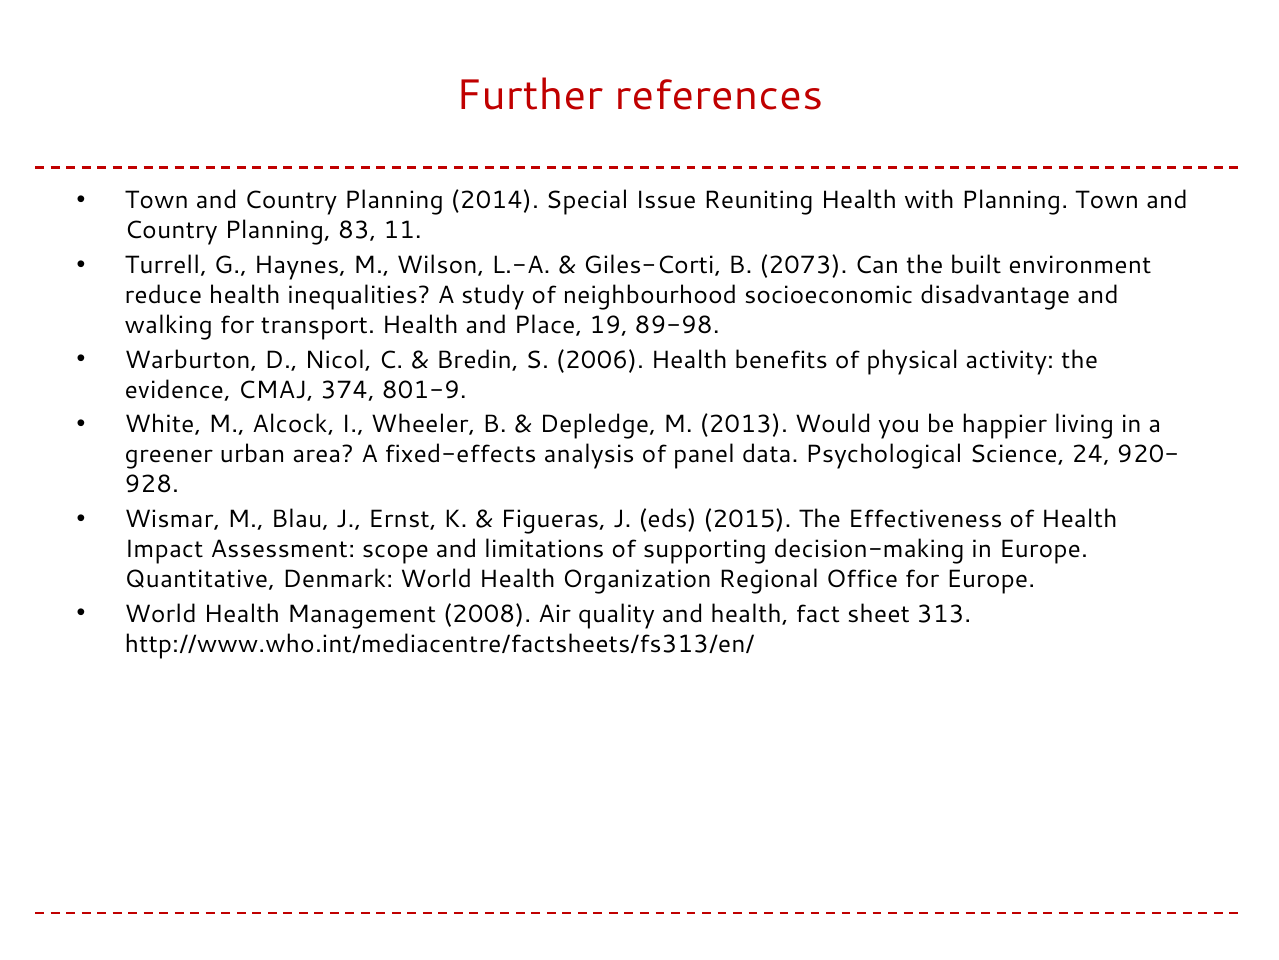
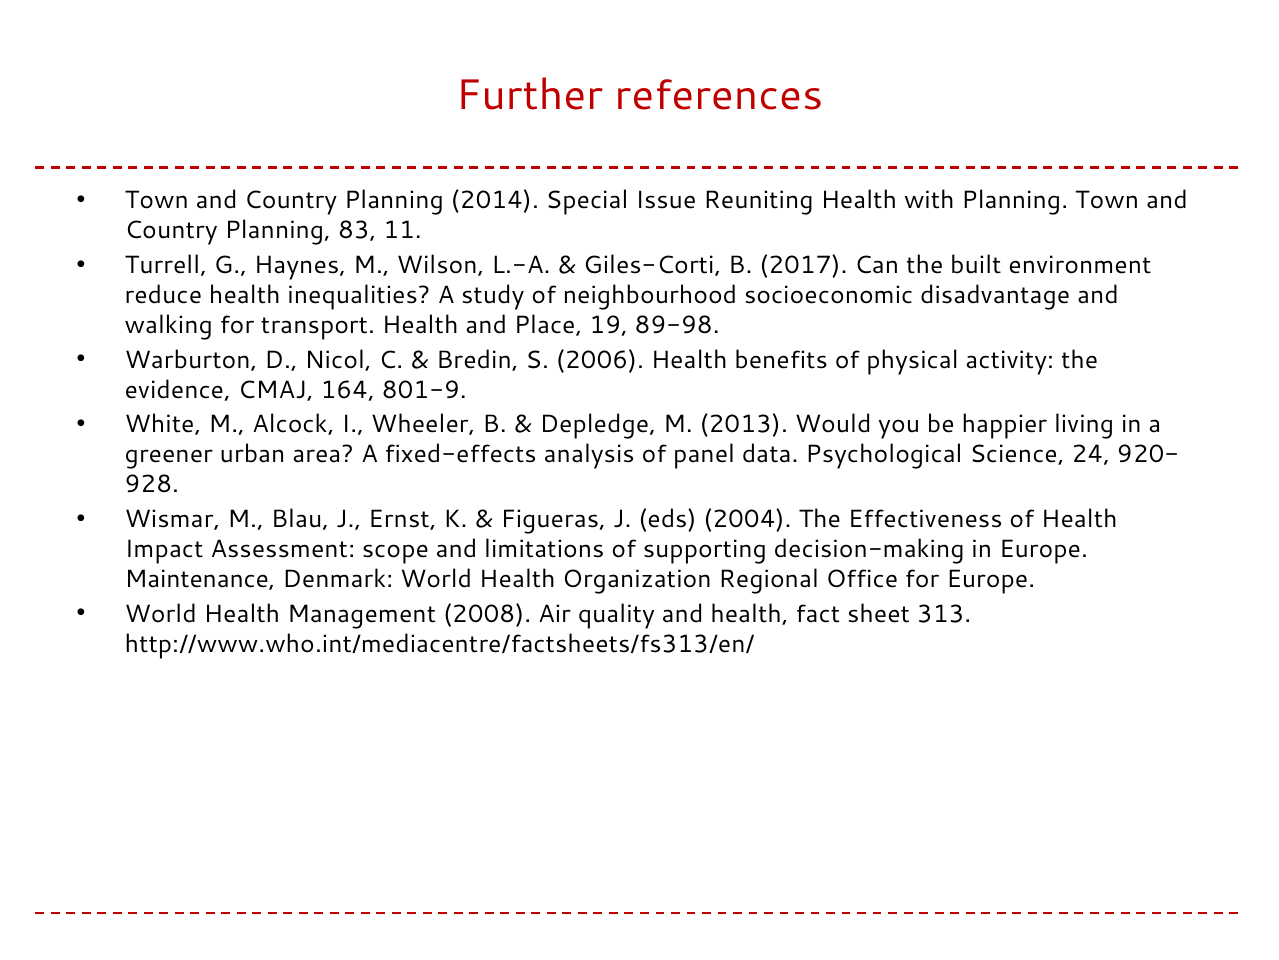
2073: 2073 -> 2017
374: 374 -> 164
2015: 2015 -> 2004
Quantitative: Quantitative -> Maintenance
